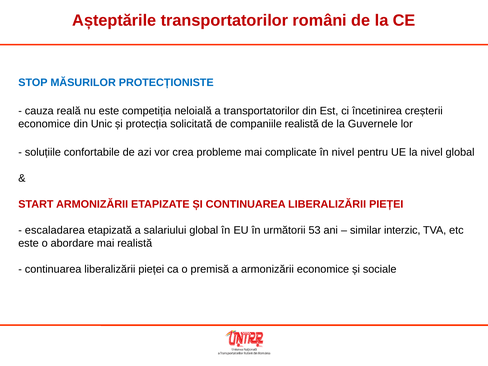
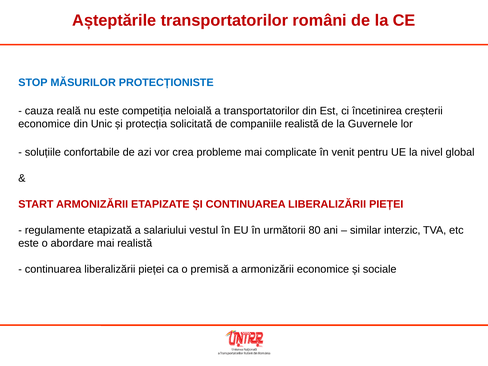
în nivel: nivel -> venit
escaladarea: escaladarea -> regulamente
salariului global: global -> vestul
53: 53 -> 80
